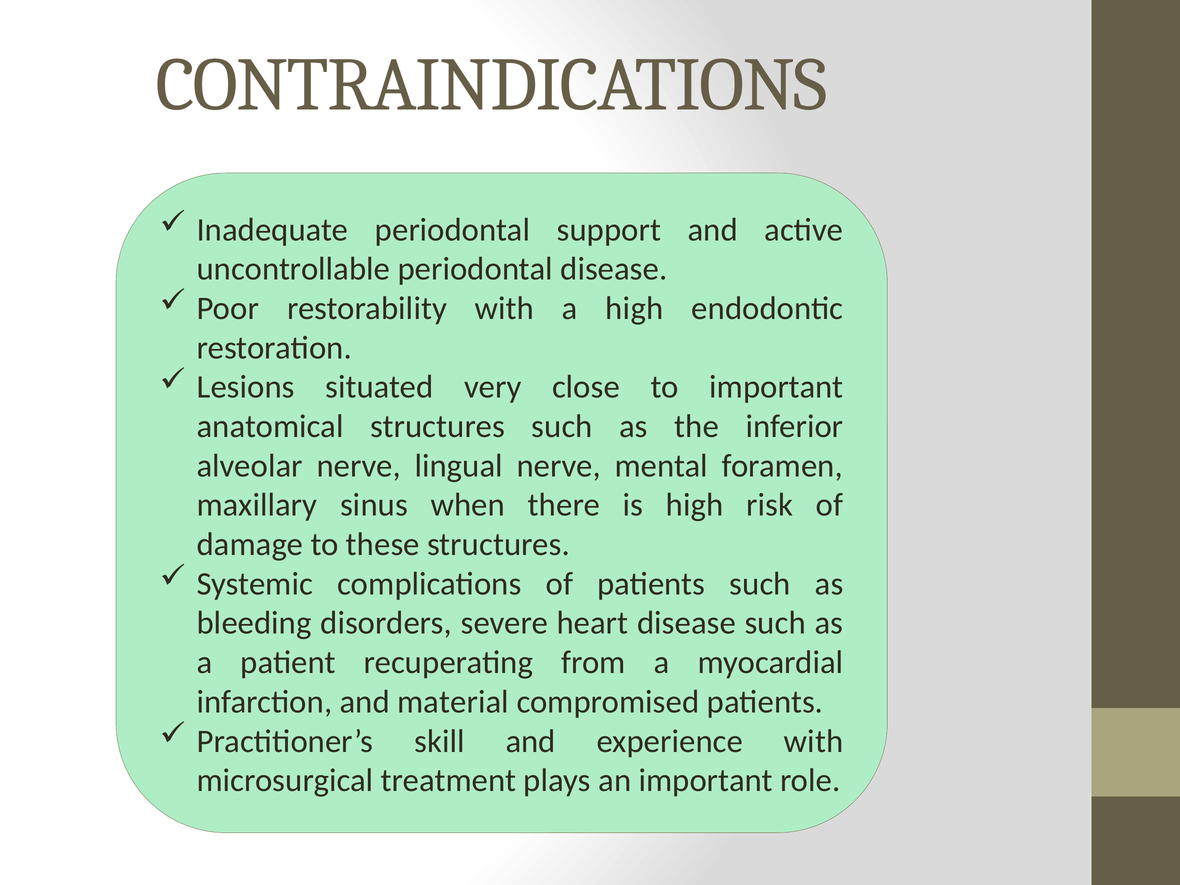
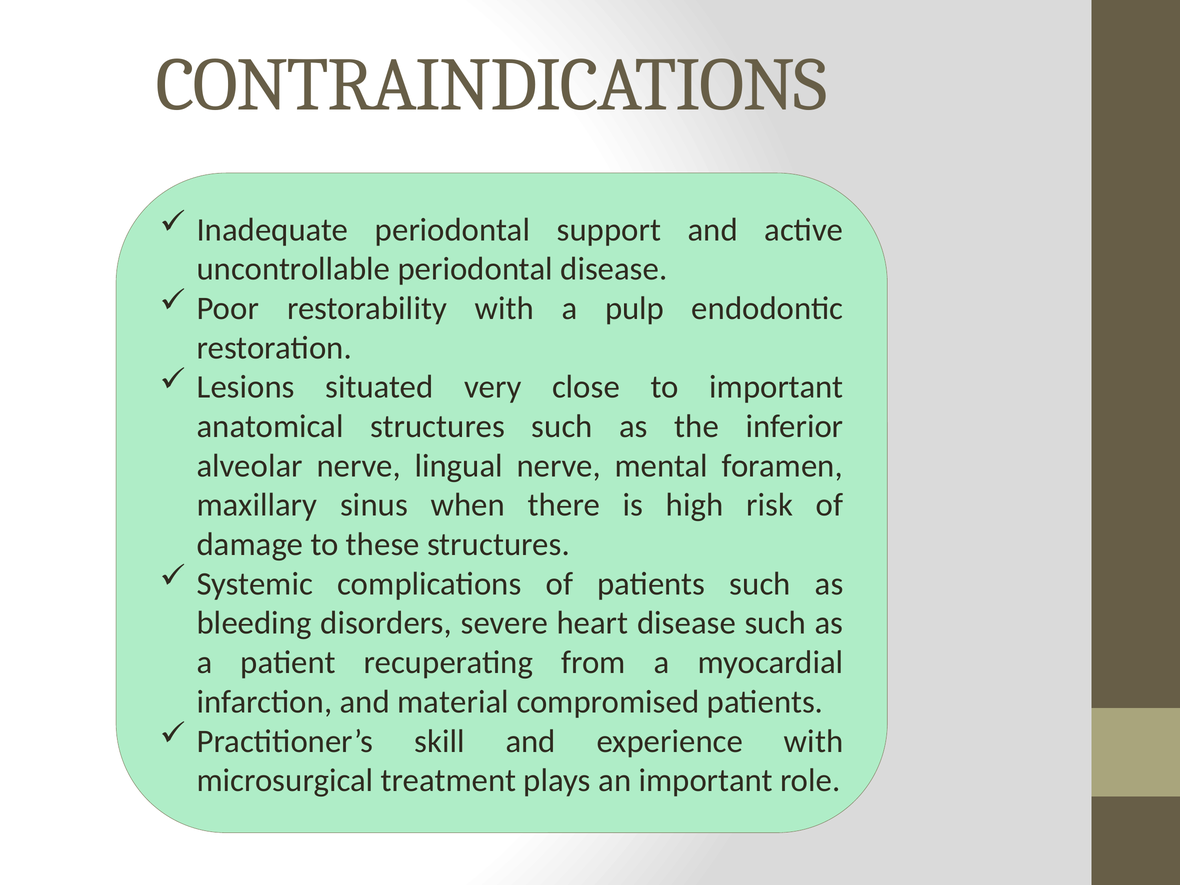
a high: high -> pulp
